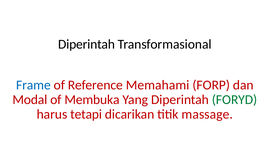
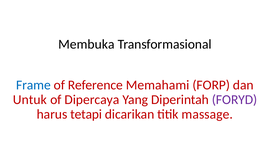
Diperintah at (87, 44): Diperintah -> Membuka
Modal: Modal -> Untuk
Membuka: Membuka -> Dipercaya
FORYD colour: green -> purple
